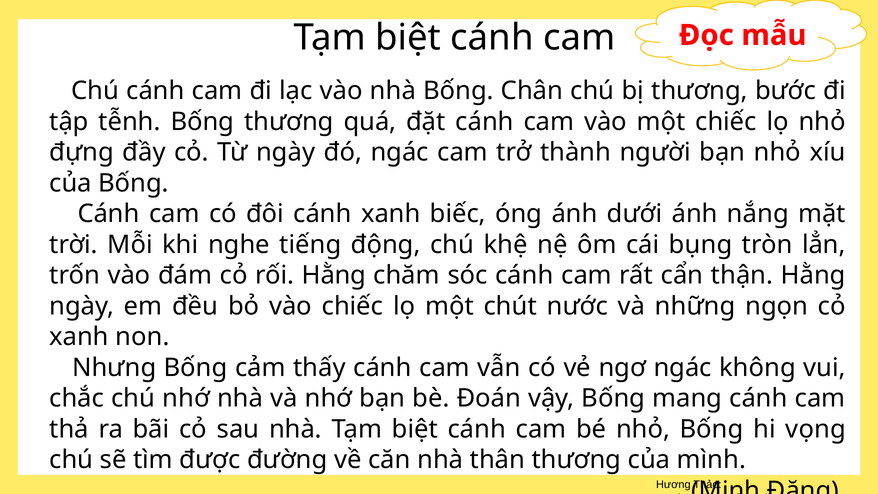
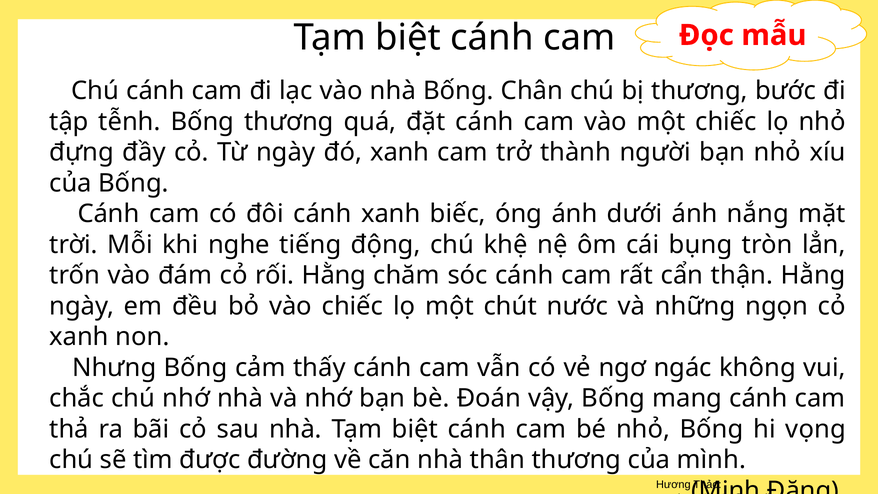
đó ngác: ngác -> xanh
